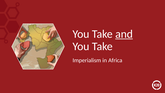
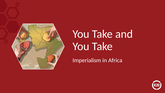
and underline: present -> none
